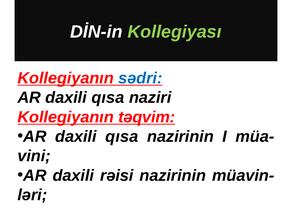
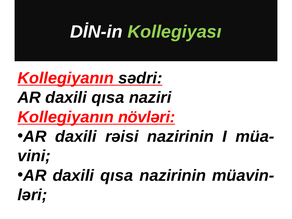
sədri colour: blue -> black
təqvim: təqvim -> növləri
qısa at (122, 137): qısa -> rəisi
rəisi at (117, 175): rəisi -> qısa
